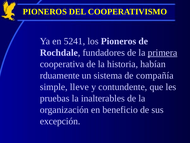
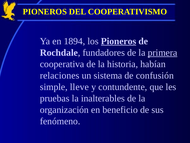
5241: 5241 -> 1894
Pioneros at (119, 41) underline: none -> present
rduamente: rduamente -> relaciones
compañía: compañía -> confusión
excepción: excepción -> fenómeno
